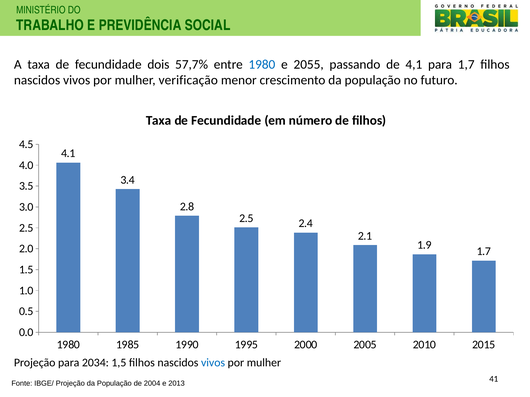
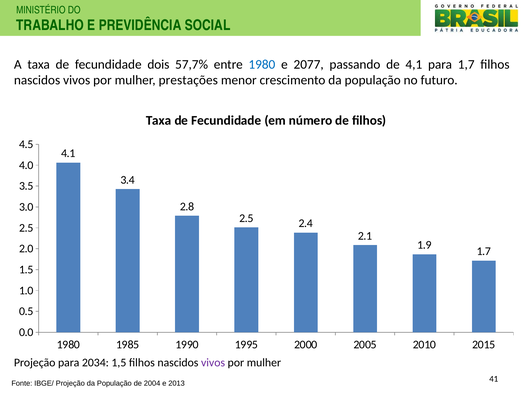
2055: 2055 -> 2077
verificação: verificação -> prestações
vivos at (213, 363) colour: blue -> purple
